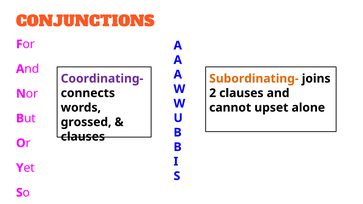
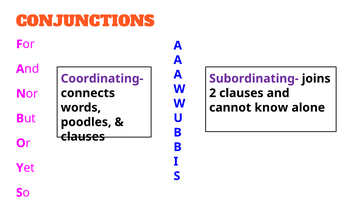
Subordinating- colour: orange -> purple
upset: upset -> know
grossed: grossed -> poodles
